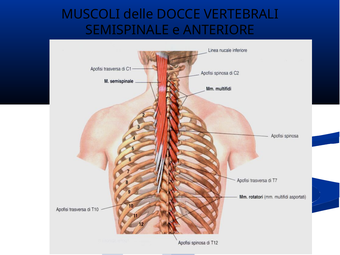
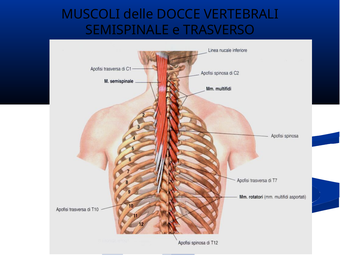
ANTERIORE: ANTERIORE -> TRASVERSO
